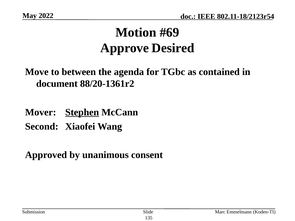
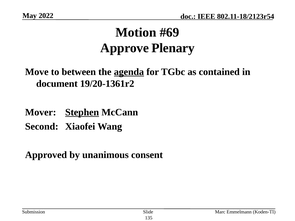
Desired: Desired -> Plenary
agenda underline: none -> present
88/20-1361r2: 88/20-1361r2 -> 19/20-1361r2
